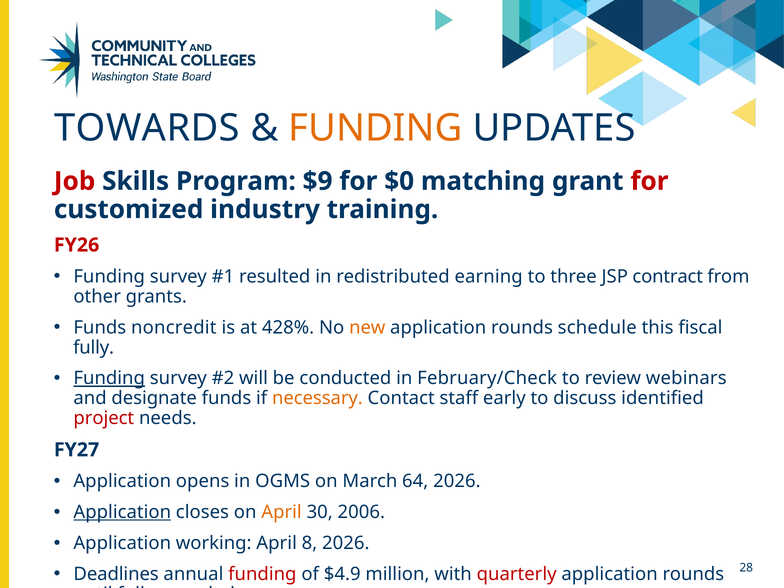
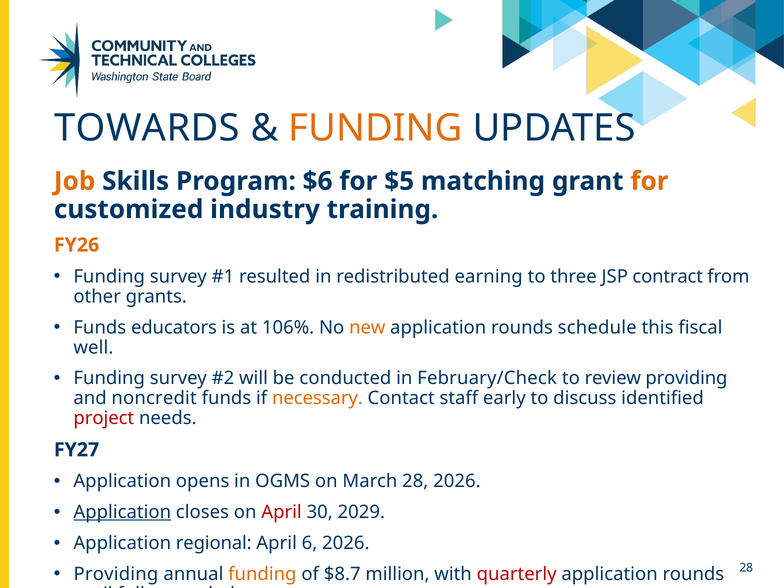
Job colour: red -> orange
$9: $9 -> $6
$0: $0 -> $5
for at (649, 181) colour: red -> orange
FY26 colour: red -> orange
noncredit: noncredit -> educators
428%: 428% -> 106%
fully at (94, 347): fully -> well
Funding at (109, 378) underline: present -> none
review webinars: webinars -> providing
designate: designate -> noncredit
March 64: 64 -> 28
April at (282, 512) colour: orange -> red
2006: 2006 -> 2029
working: working -> regional
8: 8 -> 6
Deadlines at (116, 574): Deadlines -> Providing
funding at (262, 574) colour: red -> orange
$4.9: $4.9 -> $8.7
